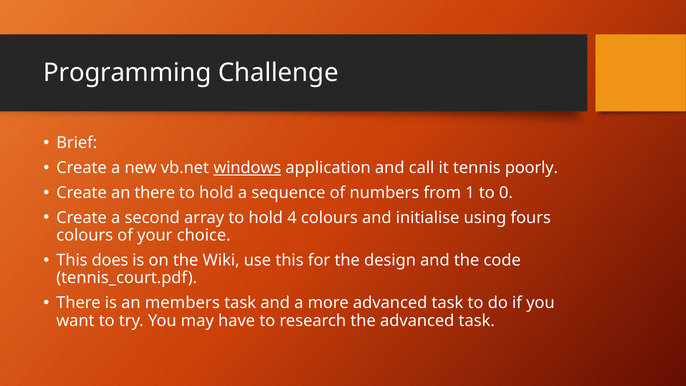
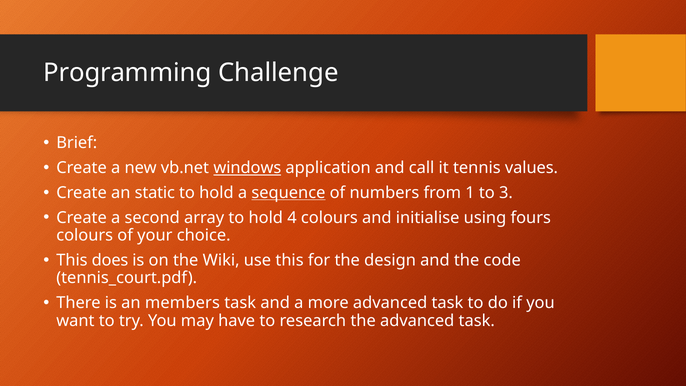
poorly: poorly -> values
an there: there -> static
sequence underline: none -> present
0: 0 -> 3
